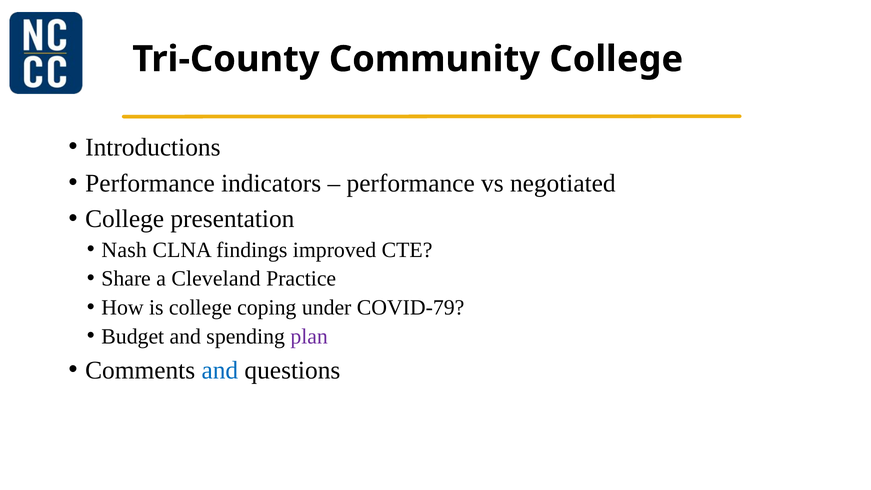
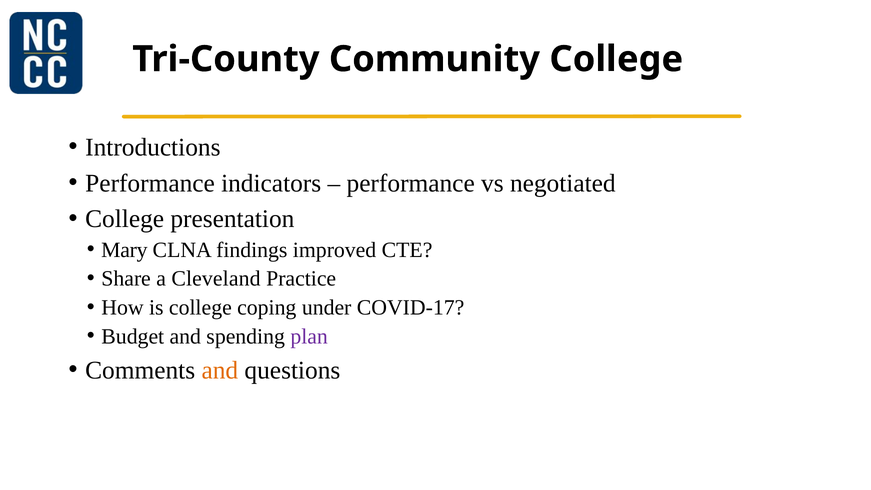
Nash: Nash -> Mary
COVID-79: COVID-79 -> COVID-17
and at (220, 370) colour: blue -> orange
